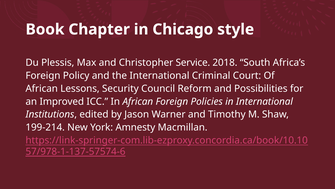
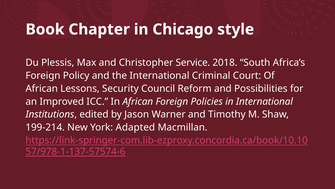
Amnesty: Amnesty -> Adapted
